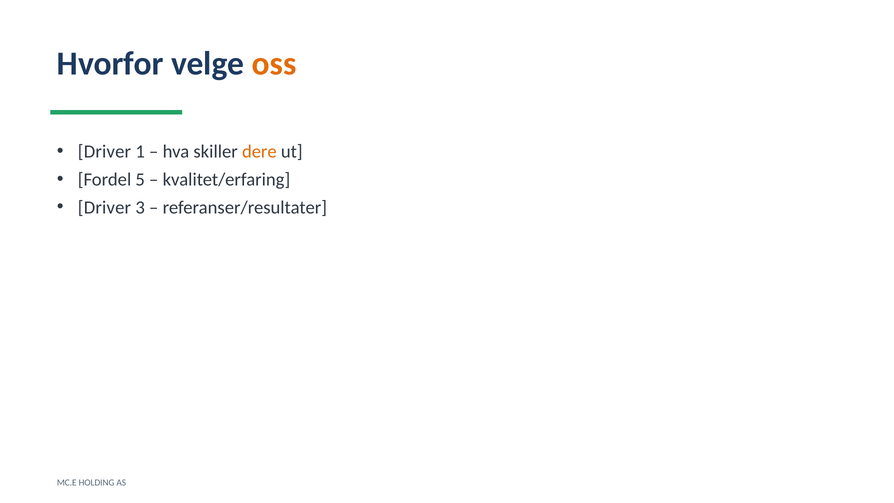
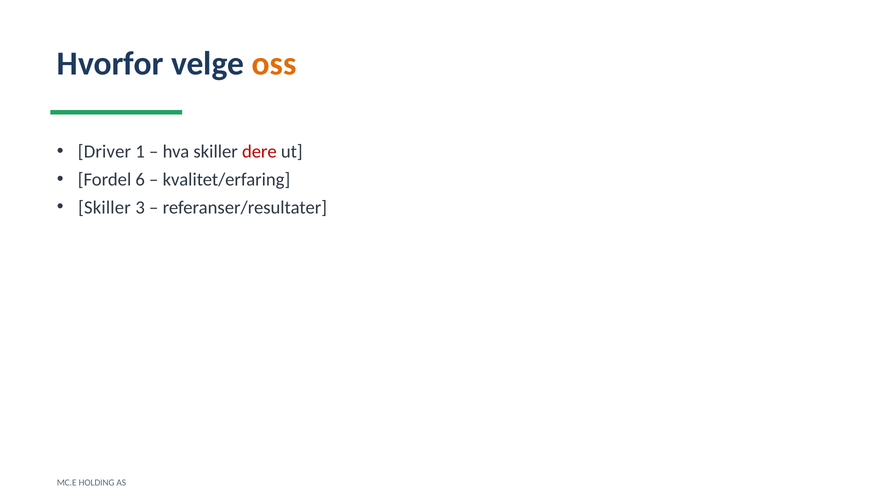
dere colour: orange -> red
5: 5 -> 6
Driver at (104, 207): Driver -> Skiller
